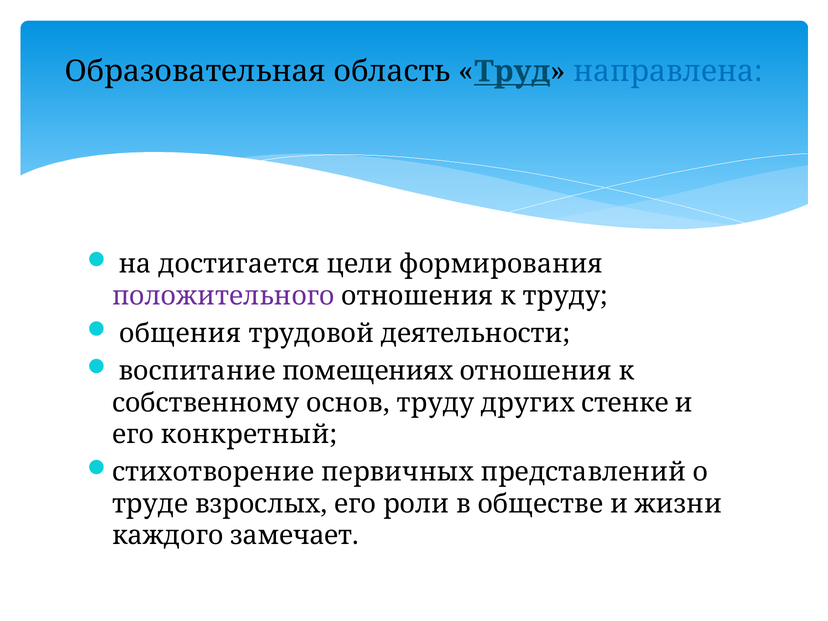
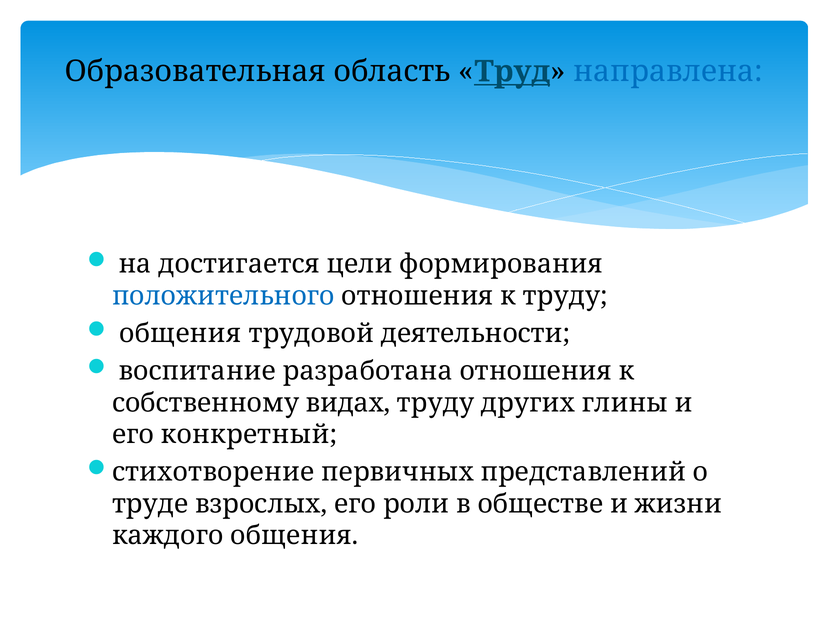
положительного colour: purple -> blue
помещениях: помещениях -> разработана
основ: основ -> видах
стенке: стенке -> глины
каждого замечает: замечает -> общения
